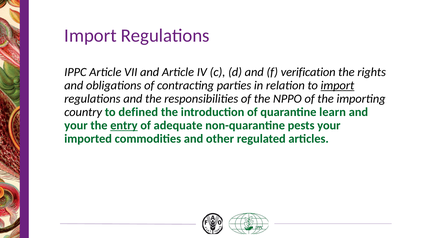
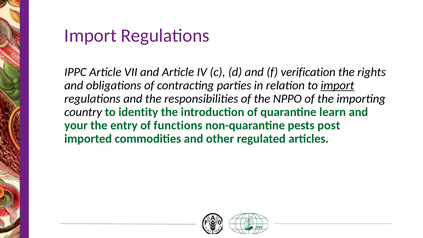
defined: defined -> identity
entry underline: present -> none
adequate: adequate -> functions
pests your: your -> post
